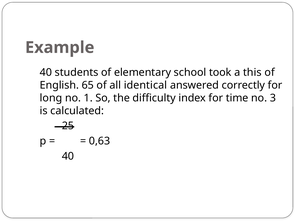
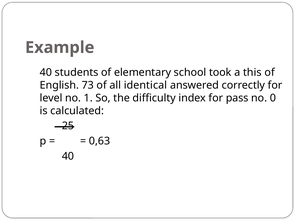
65: 65 -> 73
long: long -> level
time: time -> pass
3: 3 -> 0
